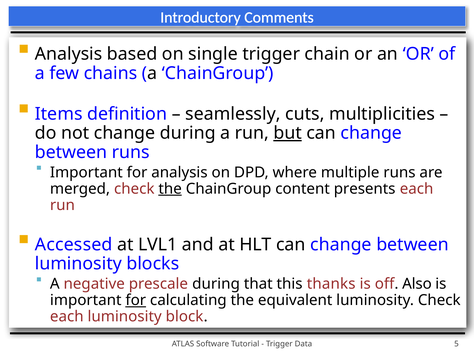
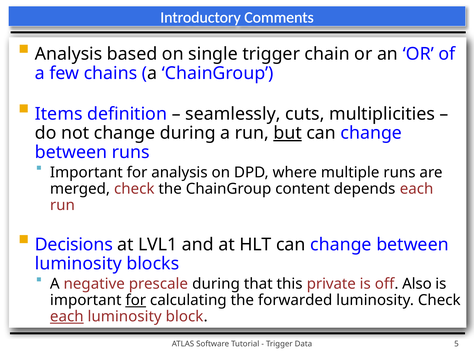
the at (170, 189) underline: present -> none
presents: presents -> depends
Accessed: Accessed -> Decisions
thanks: thanks -> private
equivalent: equivalent -> forwarded
each at (67, 317) underline: none -> present
